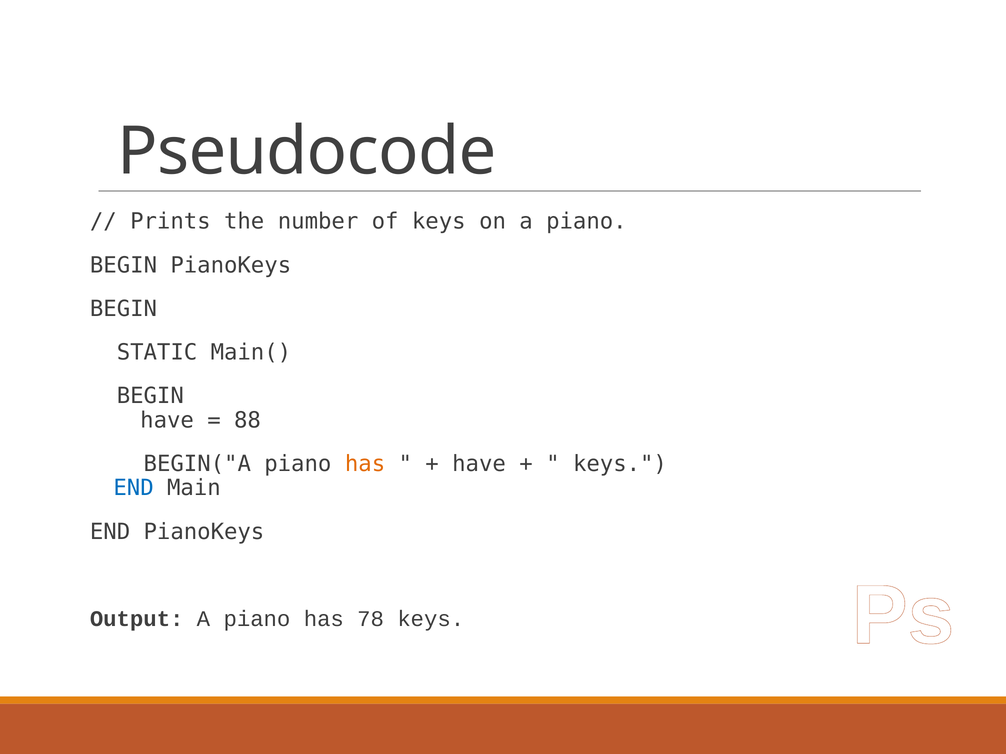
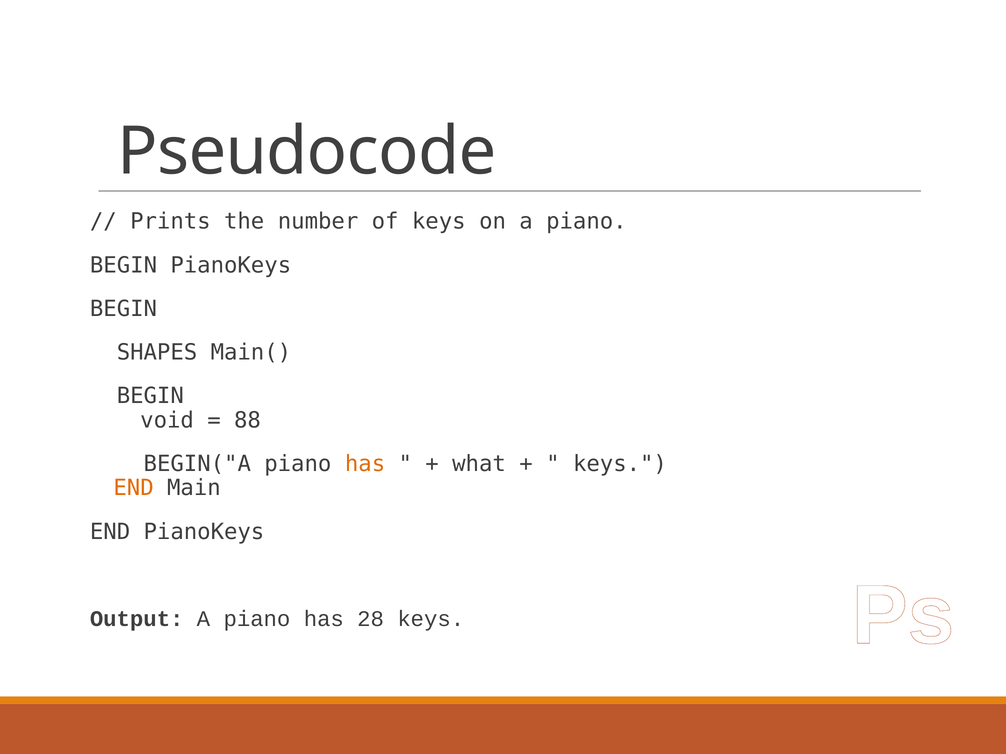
STATIC: STATIC -> SHAPES
have at (167, 420): have -> void
have at (479, 464): have -> what
END at (134, 488) colour: blue -> orange
78: 78 -> 28
